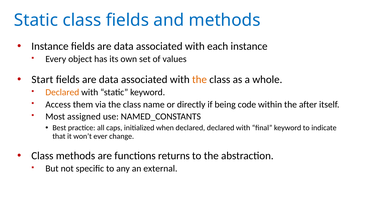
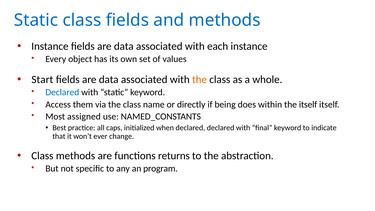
Declared at (62, 92) colour: orange -> blue
code: code -> does
the after: after -> itself
external: external -> program
